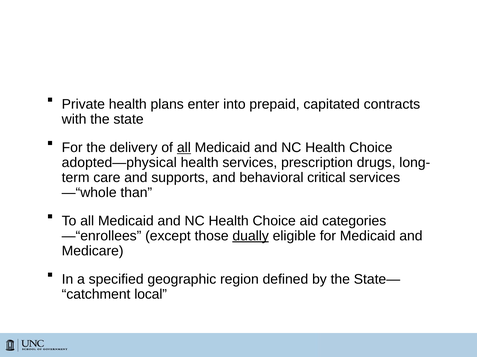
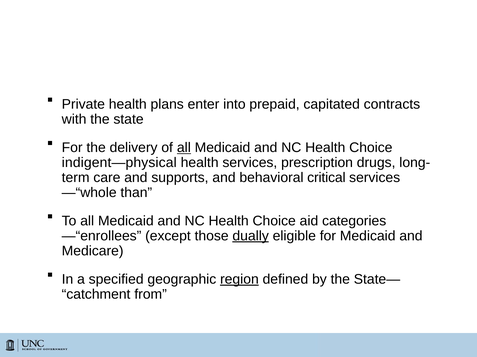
adopted—physical: adopted—physical -> indigent—physical
region underline: none -> present
local: local -> from
